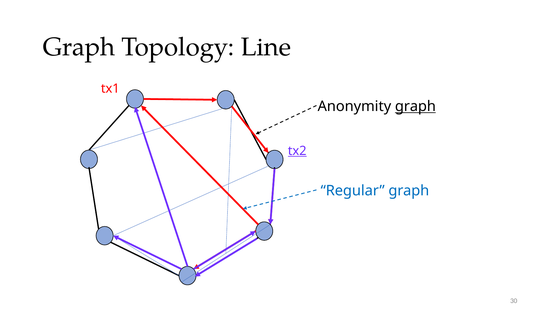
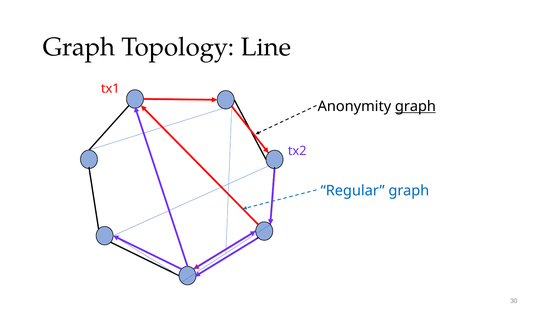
tx2 underline: present -> none
